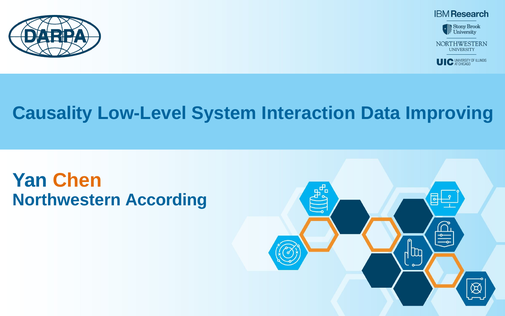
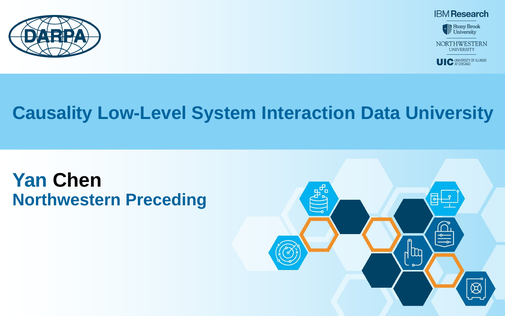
Improving: Improving -> University
Chen colour: orange -> black
According: According -> Preceding
